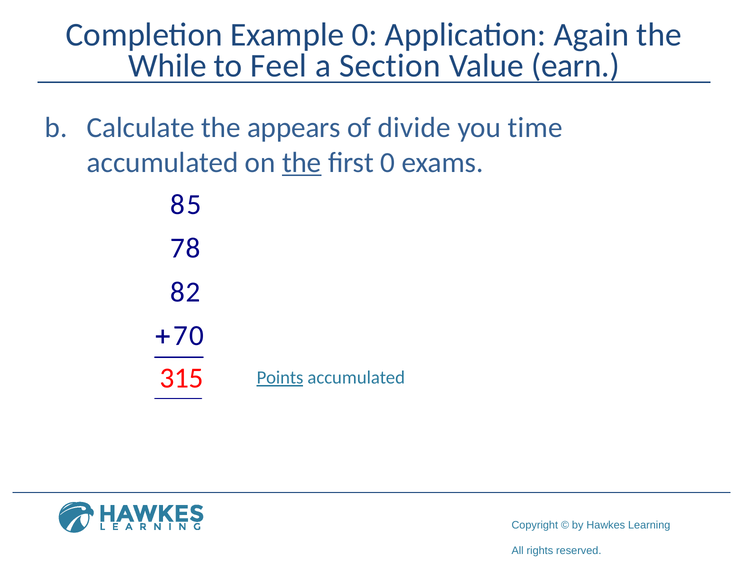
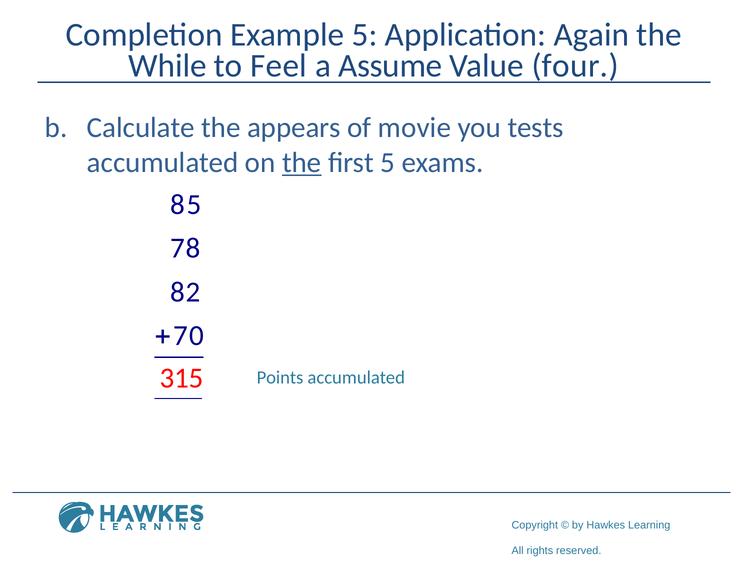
Example 0: 0 -> 5
Section: Section -> Assume
earn: earn -> four
divide: divide -> movie
time: time -> tests
first 0: 0 -> 5
Points underline: present -> none
